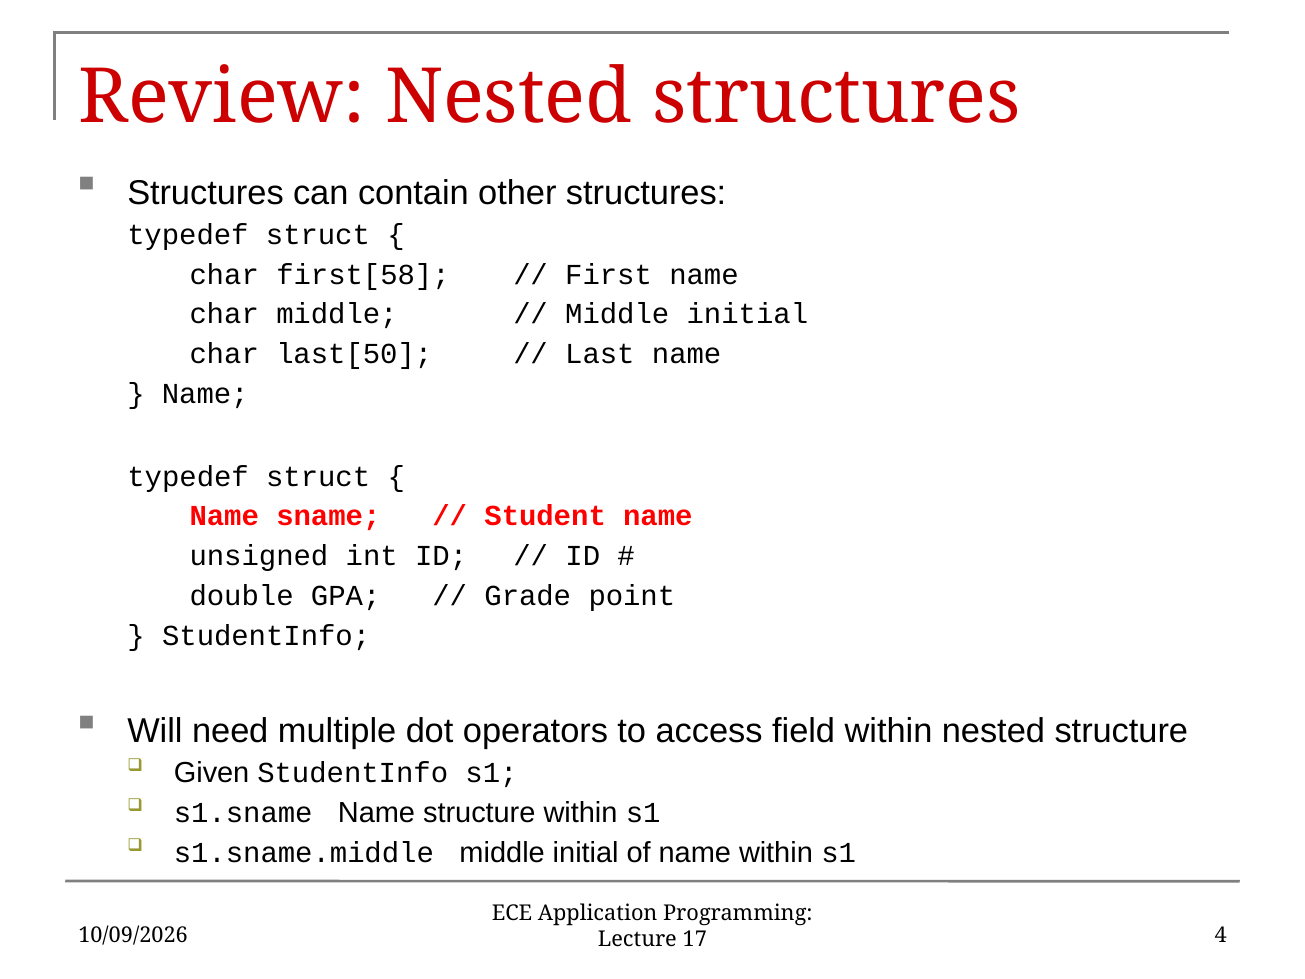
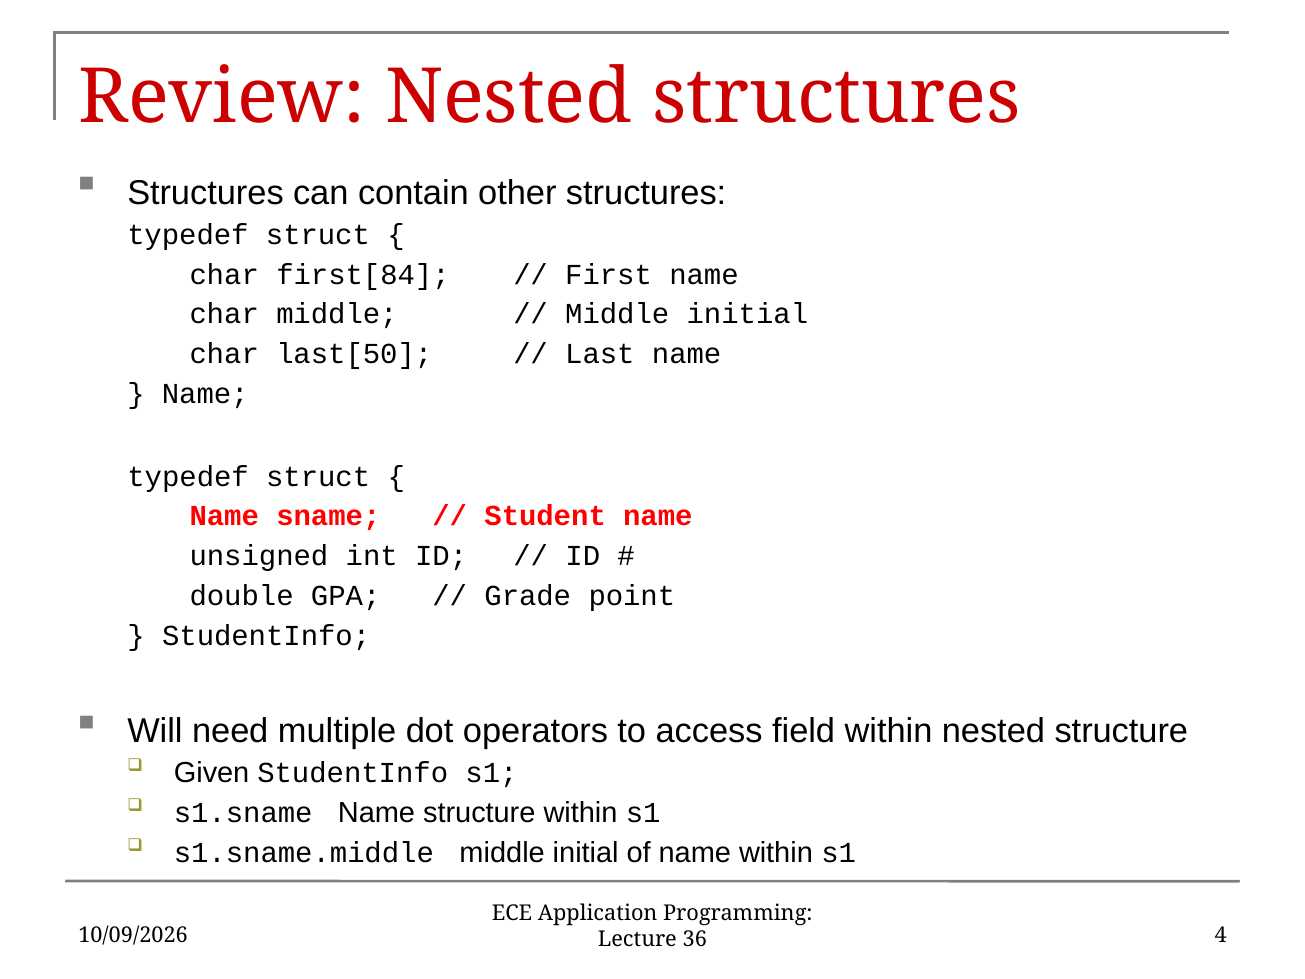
first[58: first[58 -> first[84
17: 17 -> 36
